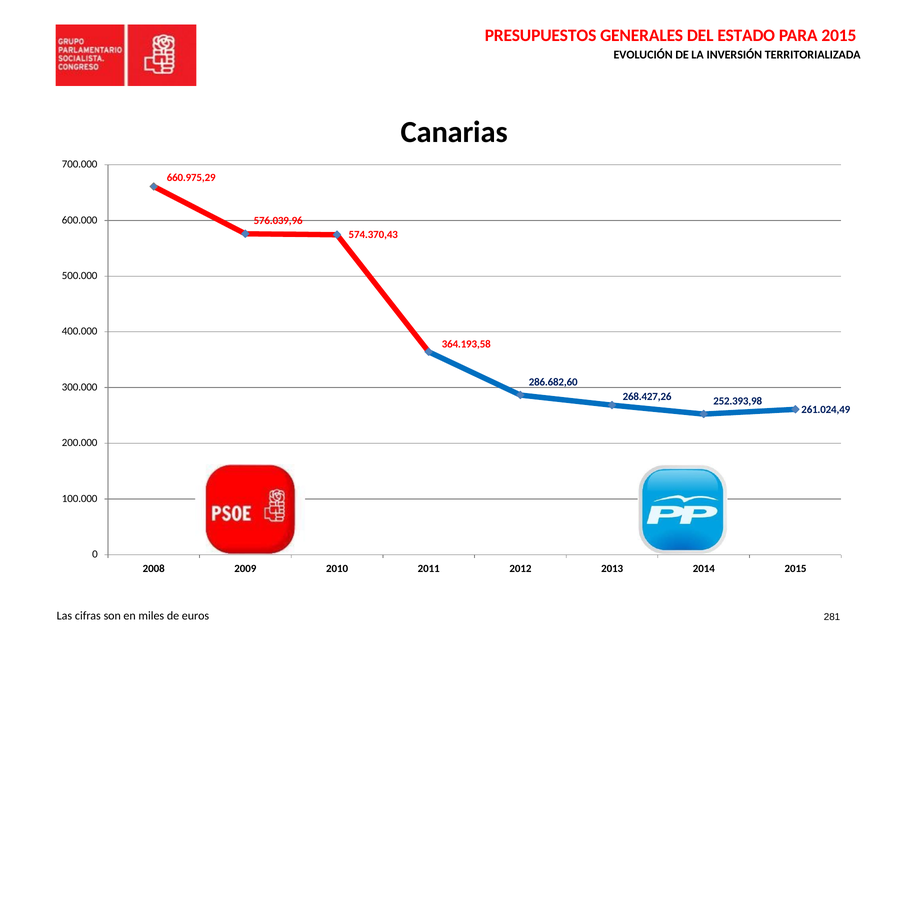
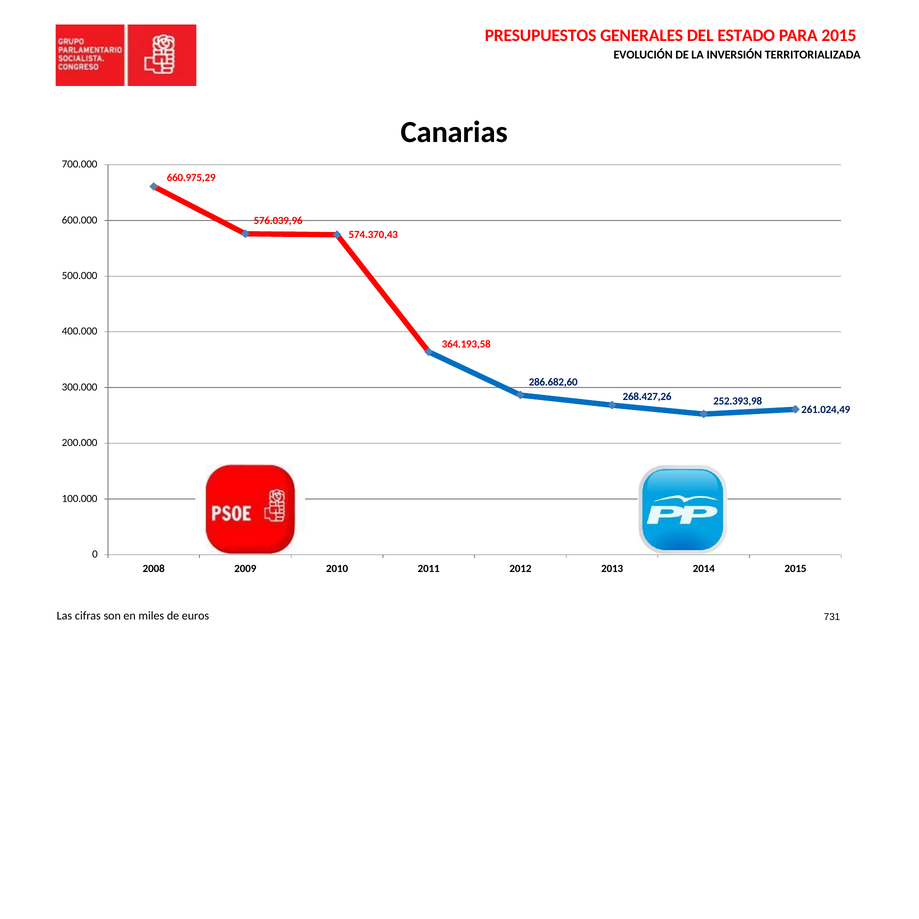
281: 281 -> 731
